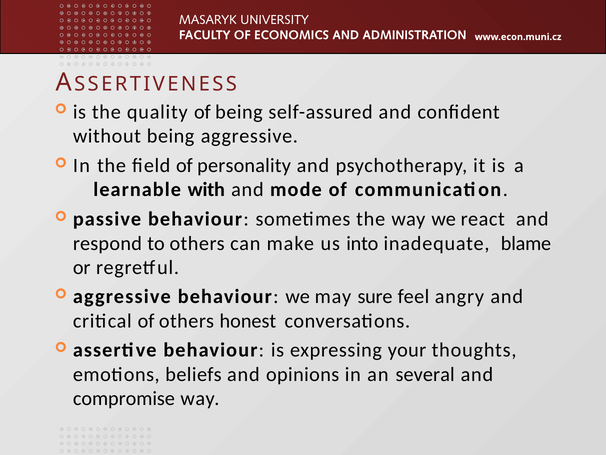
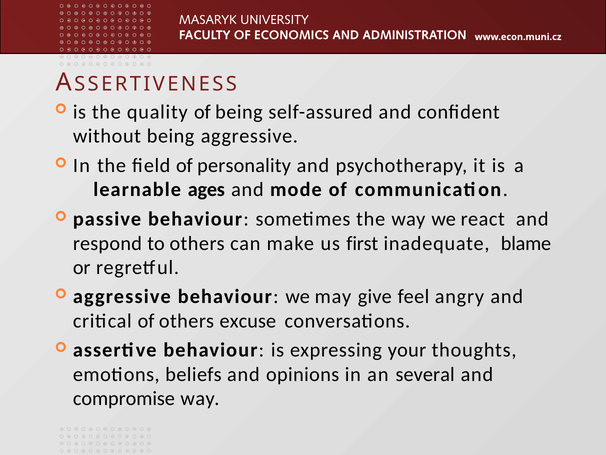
with: with -> ages
into: into -> first
sure: sure -> give
honest: honest -> excuse
